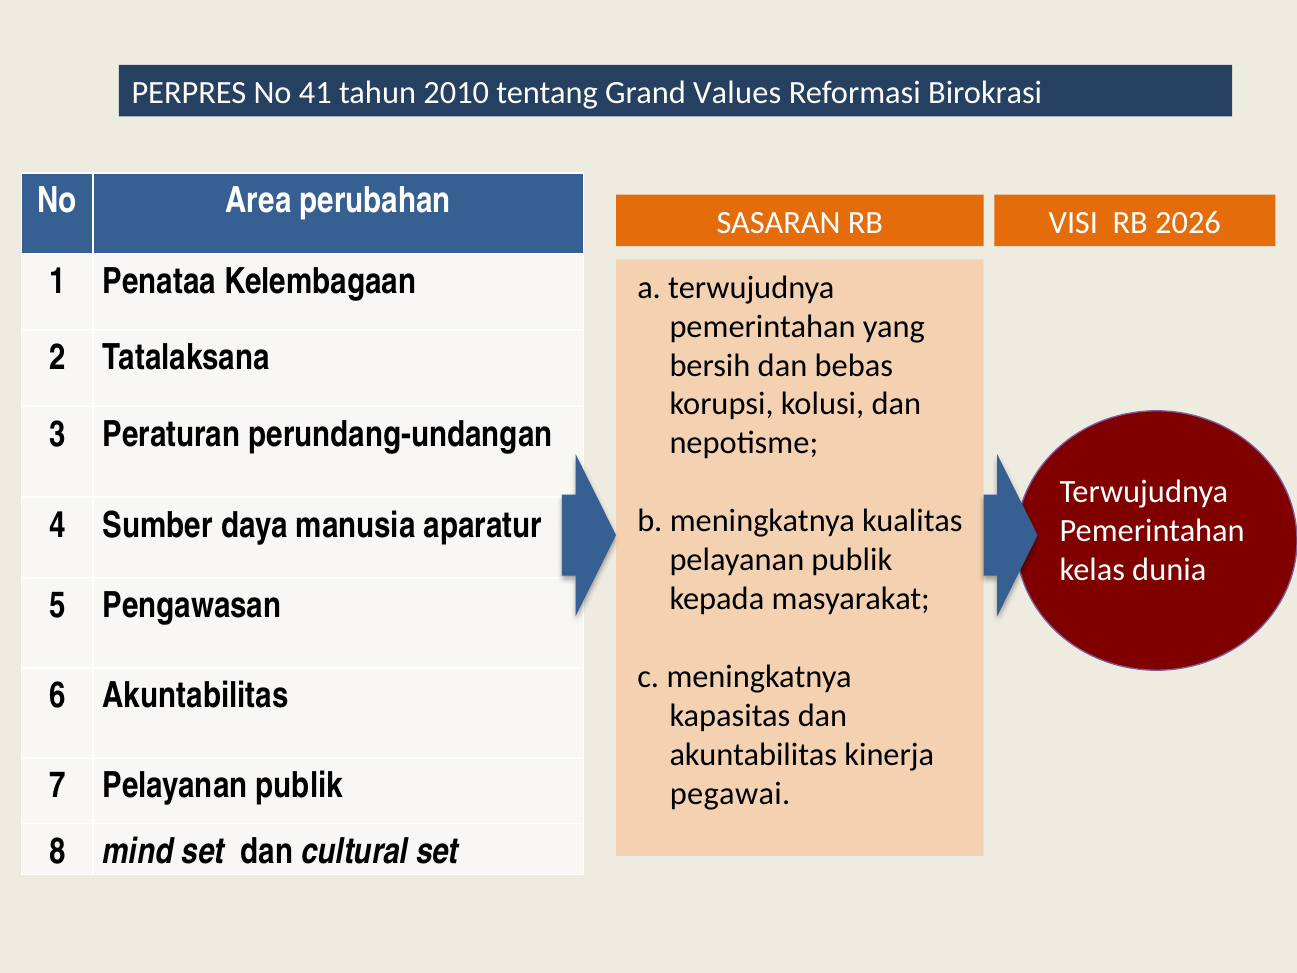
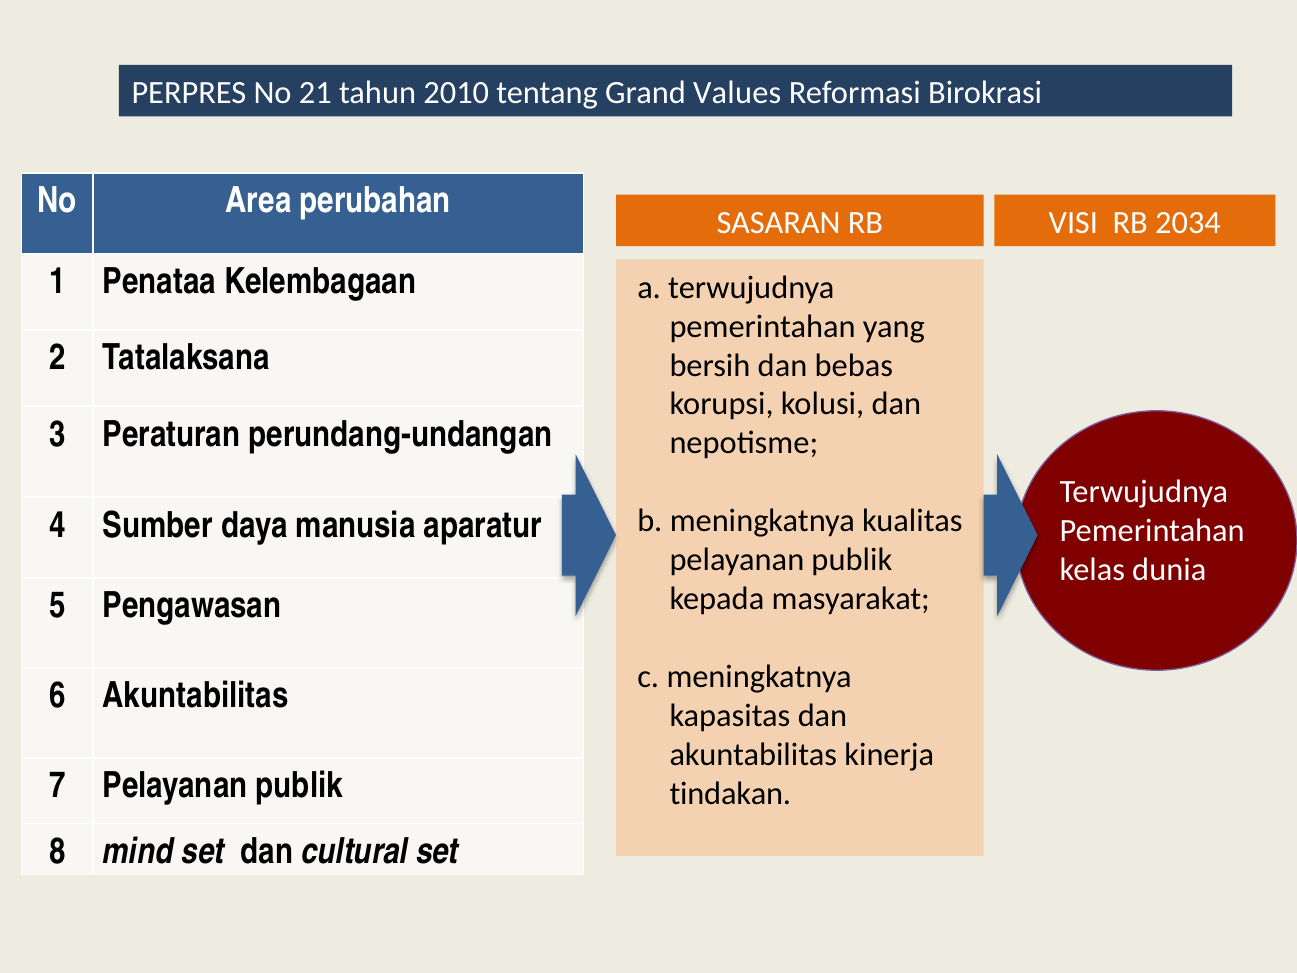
41: 41 -> 21
2026: 2026 -> 2034
pegawai: pegawai -> tindakan
